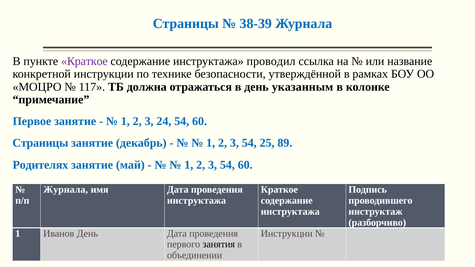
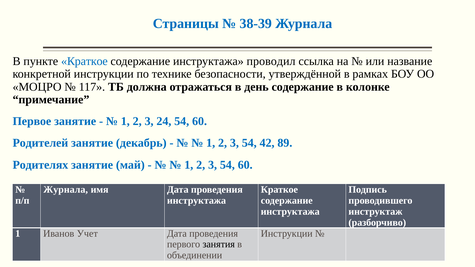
Краткое at (84, 61) colour: purple -> blue
день указанным: указанным -> содержание
Страницы at (40, 143): Страницы -> Родителей
25: 25 -> 42
Иванов День: День -> Учет
